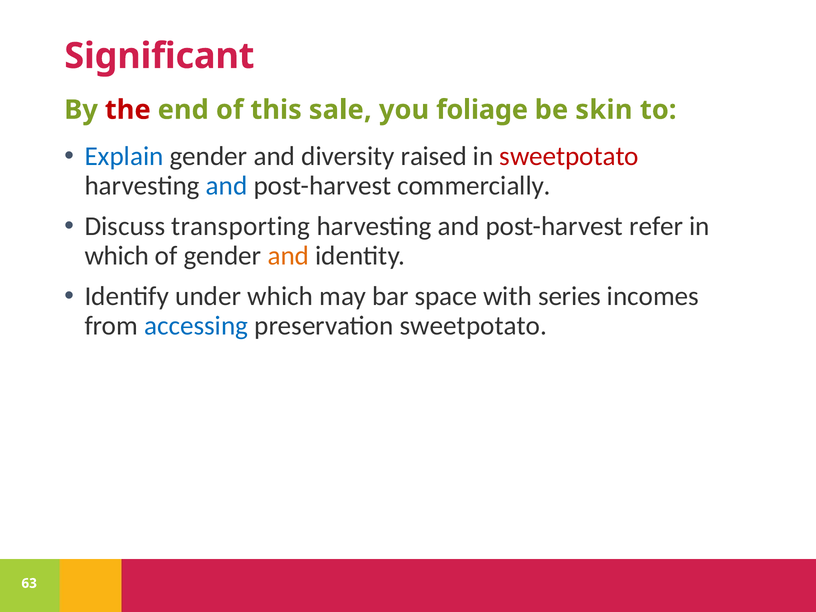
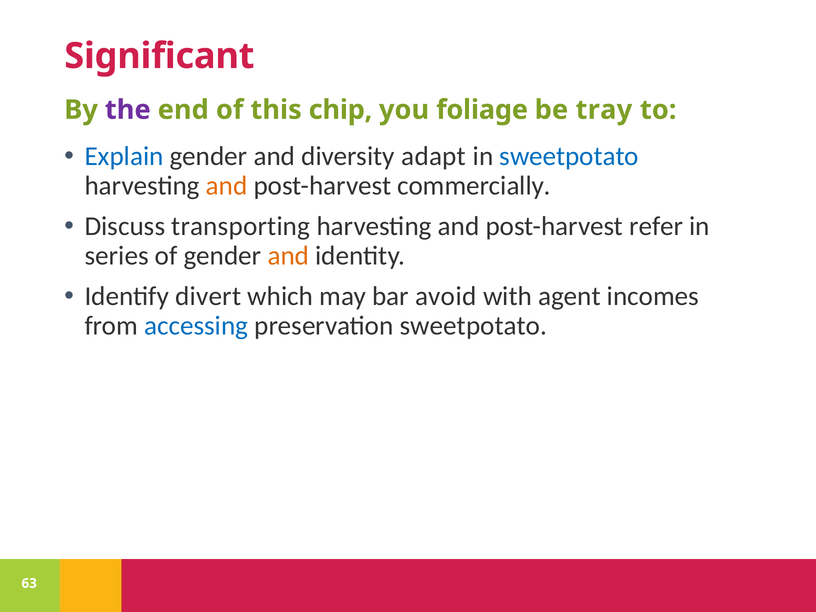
the colour: red -> purple
sale: sale -> chip
skin: skin -> tray
raised: raised -> adapt
sweetpotato at (569, 156) colour: red -> blue
and at (227, 186) colour: blue -> orange
which at (117, 256): which -> series
under: under -> divert
space: space -> avoid
series: series -> agent
